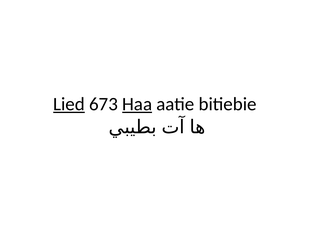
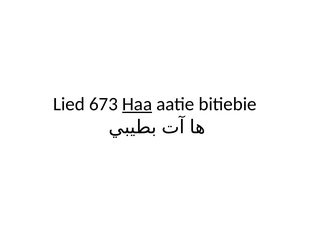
Lied underline: present -> none
